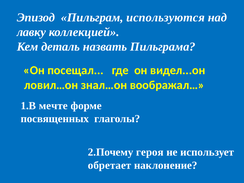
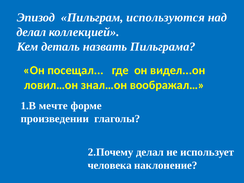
лавку at (31, 32): лавку -> делал
посвященных: посвященных -> произведении
2.Почему героя: героя -> делал
обретает: обретает -> человека
